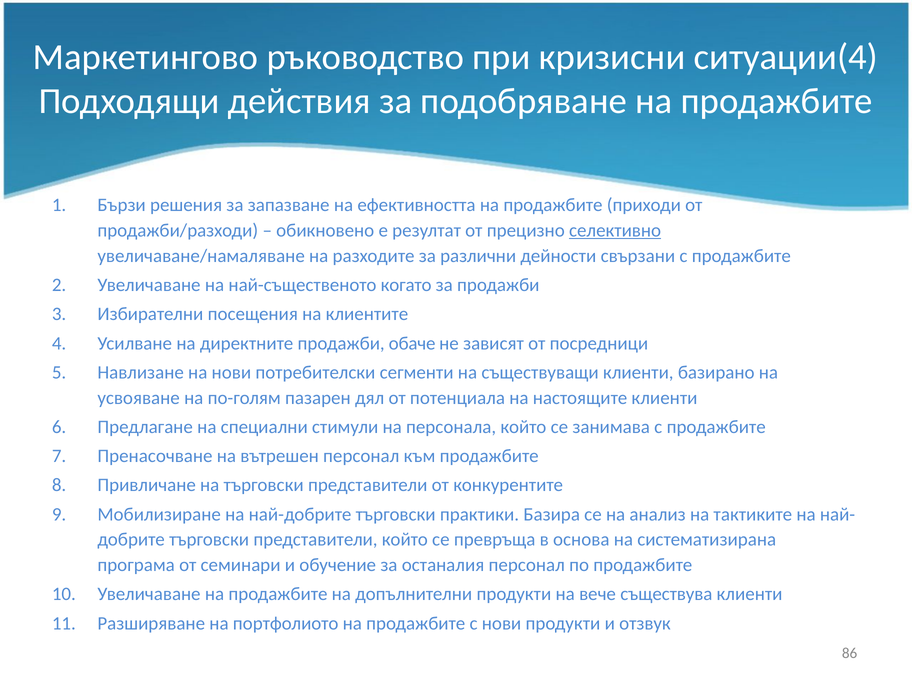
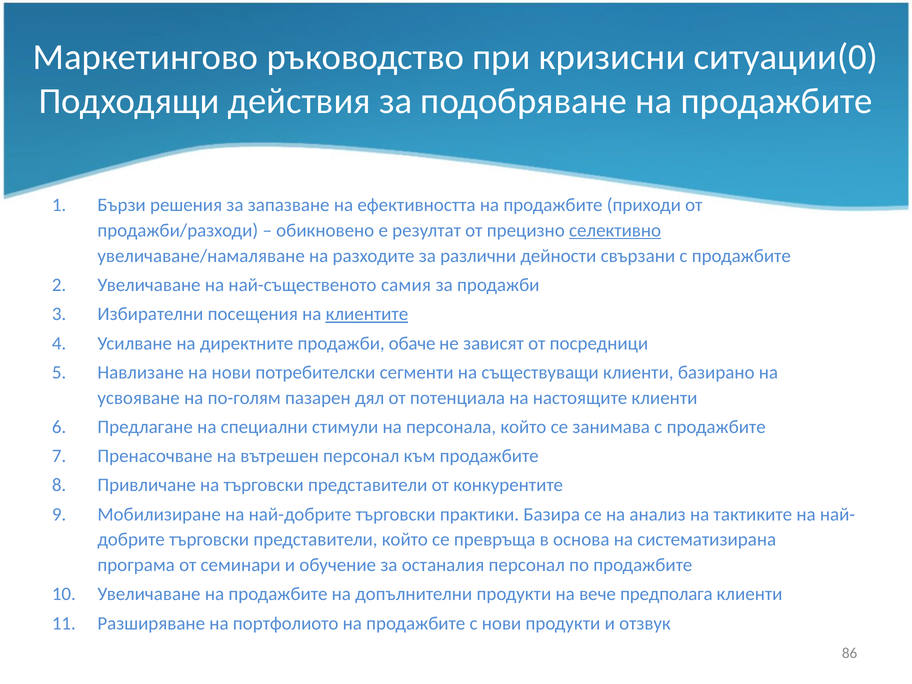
ситуации(4: ситуации(4 -> ситуации(0
когато: когато -> самия
клиентите underline: none -> present
съществува: съществува -> предполага
